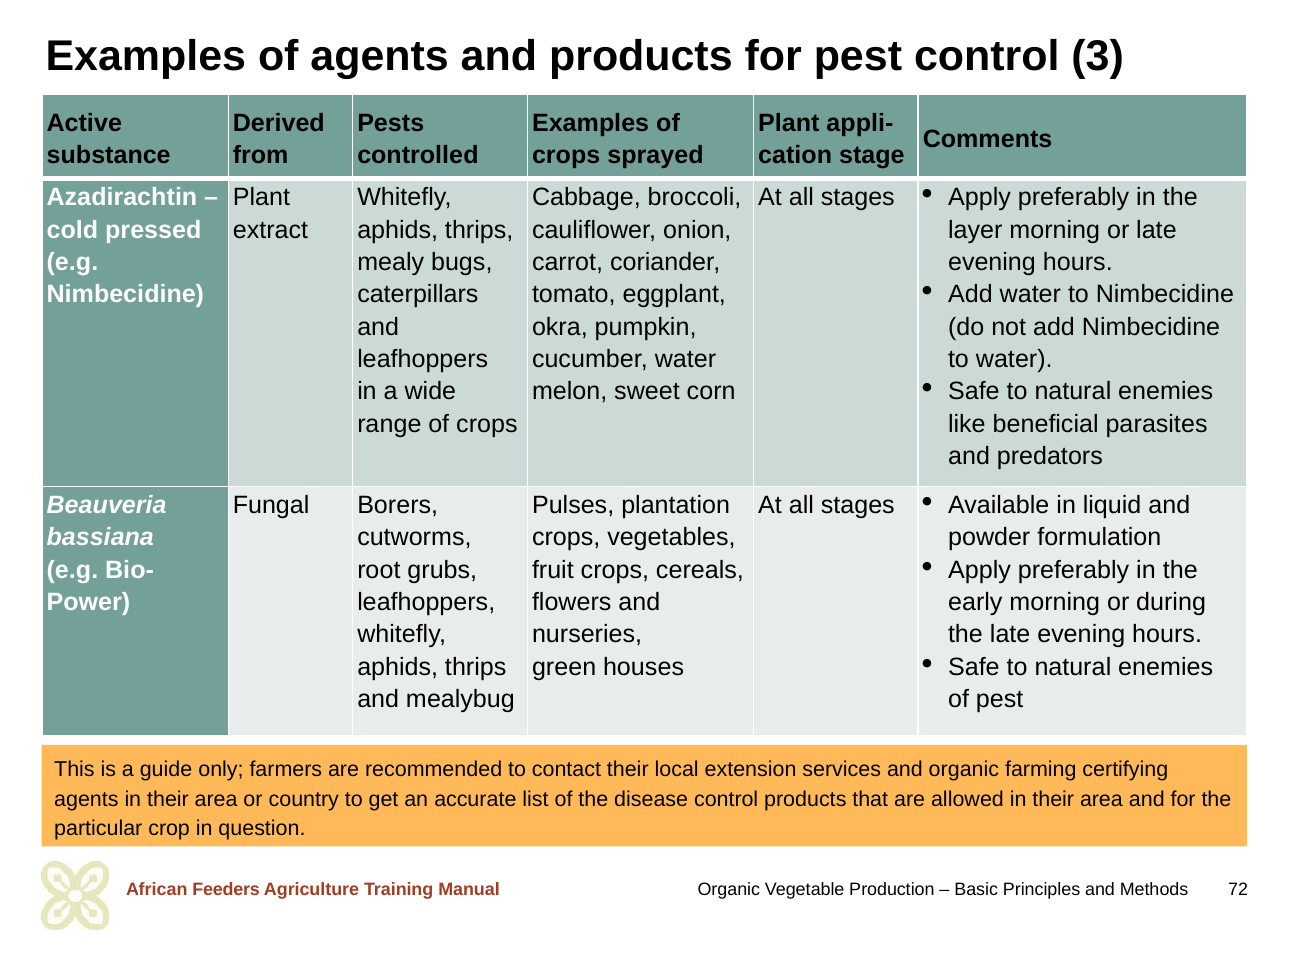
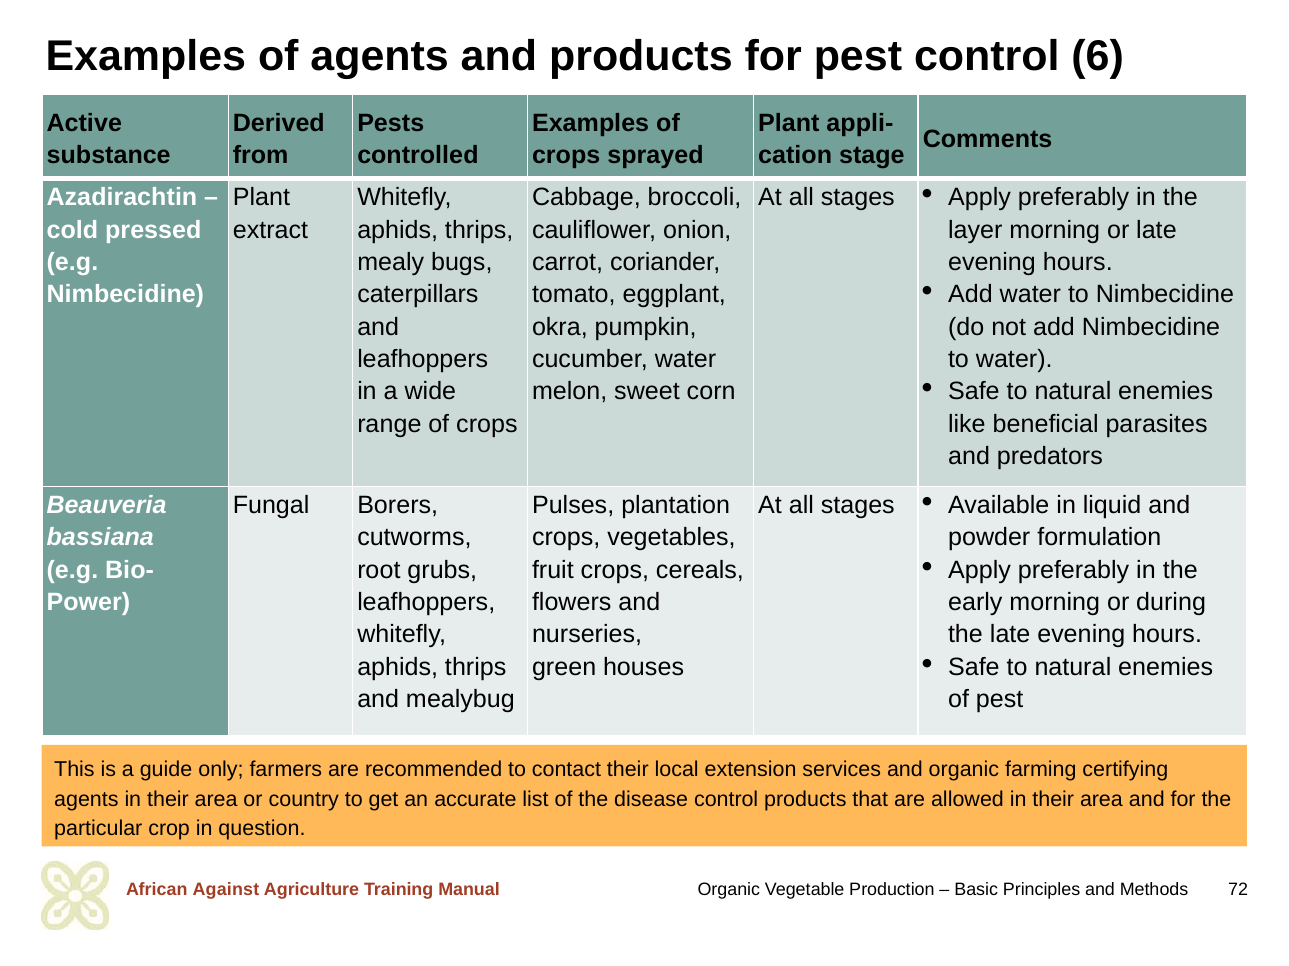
3: 3 -> 6
Feeders: Feeders -> Against
